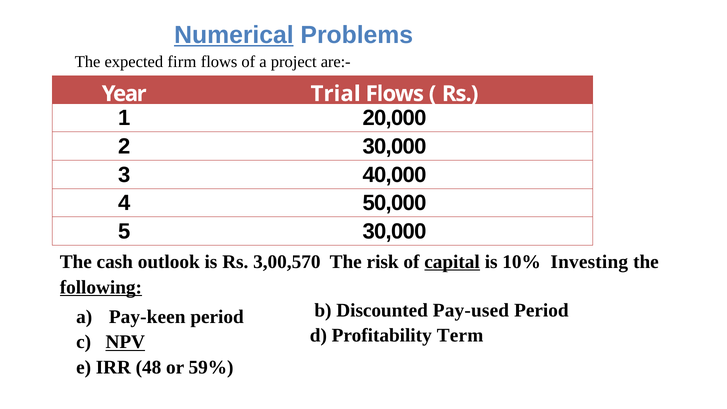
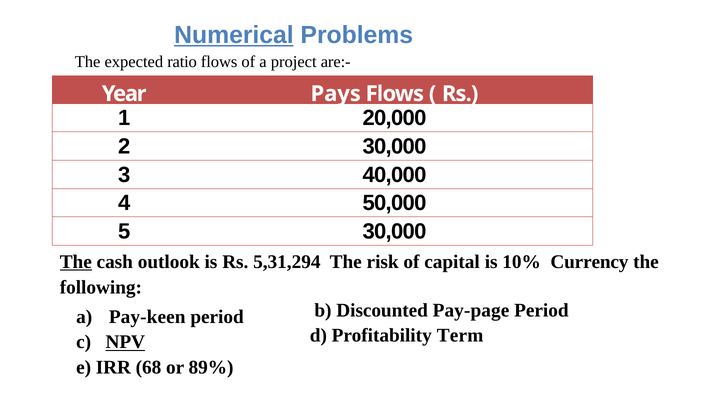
firm: firm -> ratio
Trial: Trial -> Pays
The at (76, 262) underline: none -> present
3,00,570: 3,00,570 -> 5,31,294
capital underline: present -> none
Investing: Investing -> Currency
following underline: present -> none
Pay-used: Pay-used -> Pay-page
48: 48 -> 68
59%: 59% -> 89%
